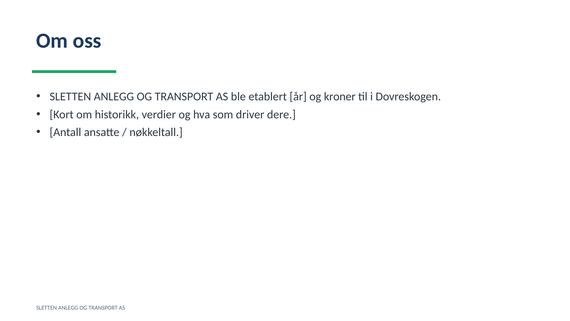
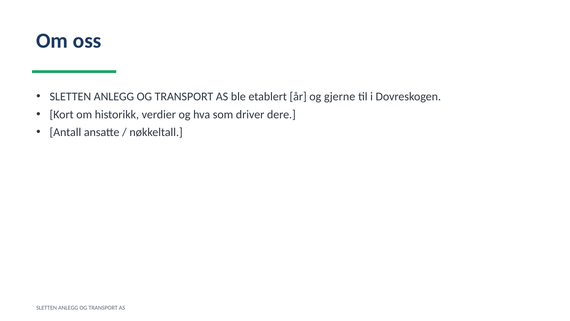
kroner: kroner -> gjerne
